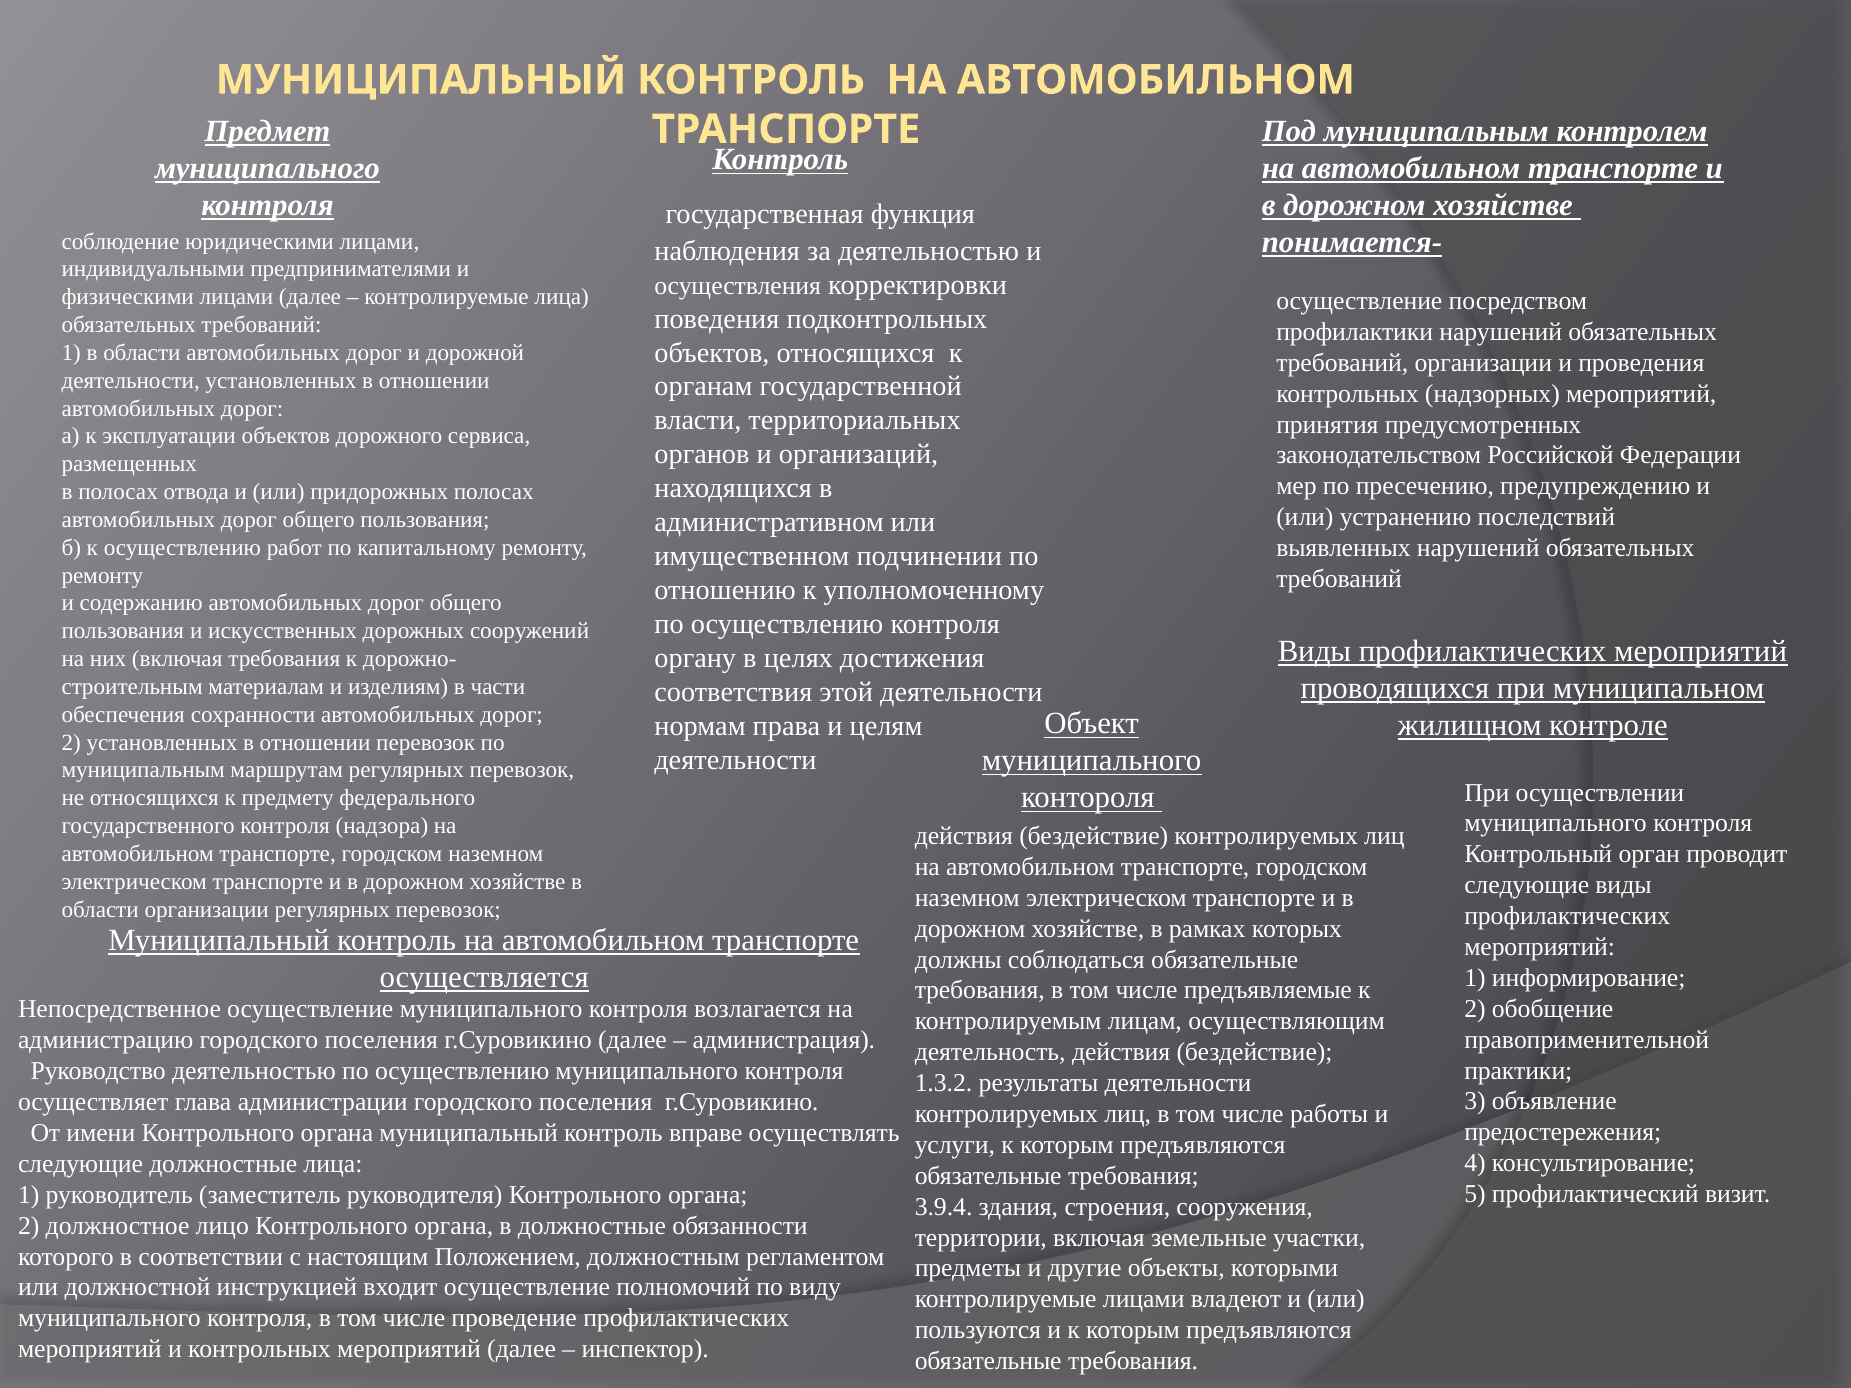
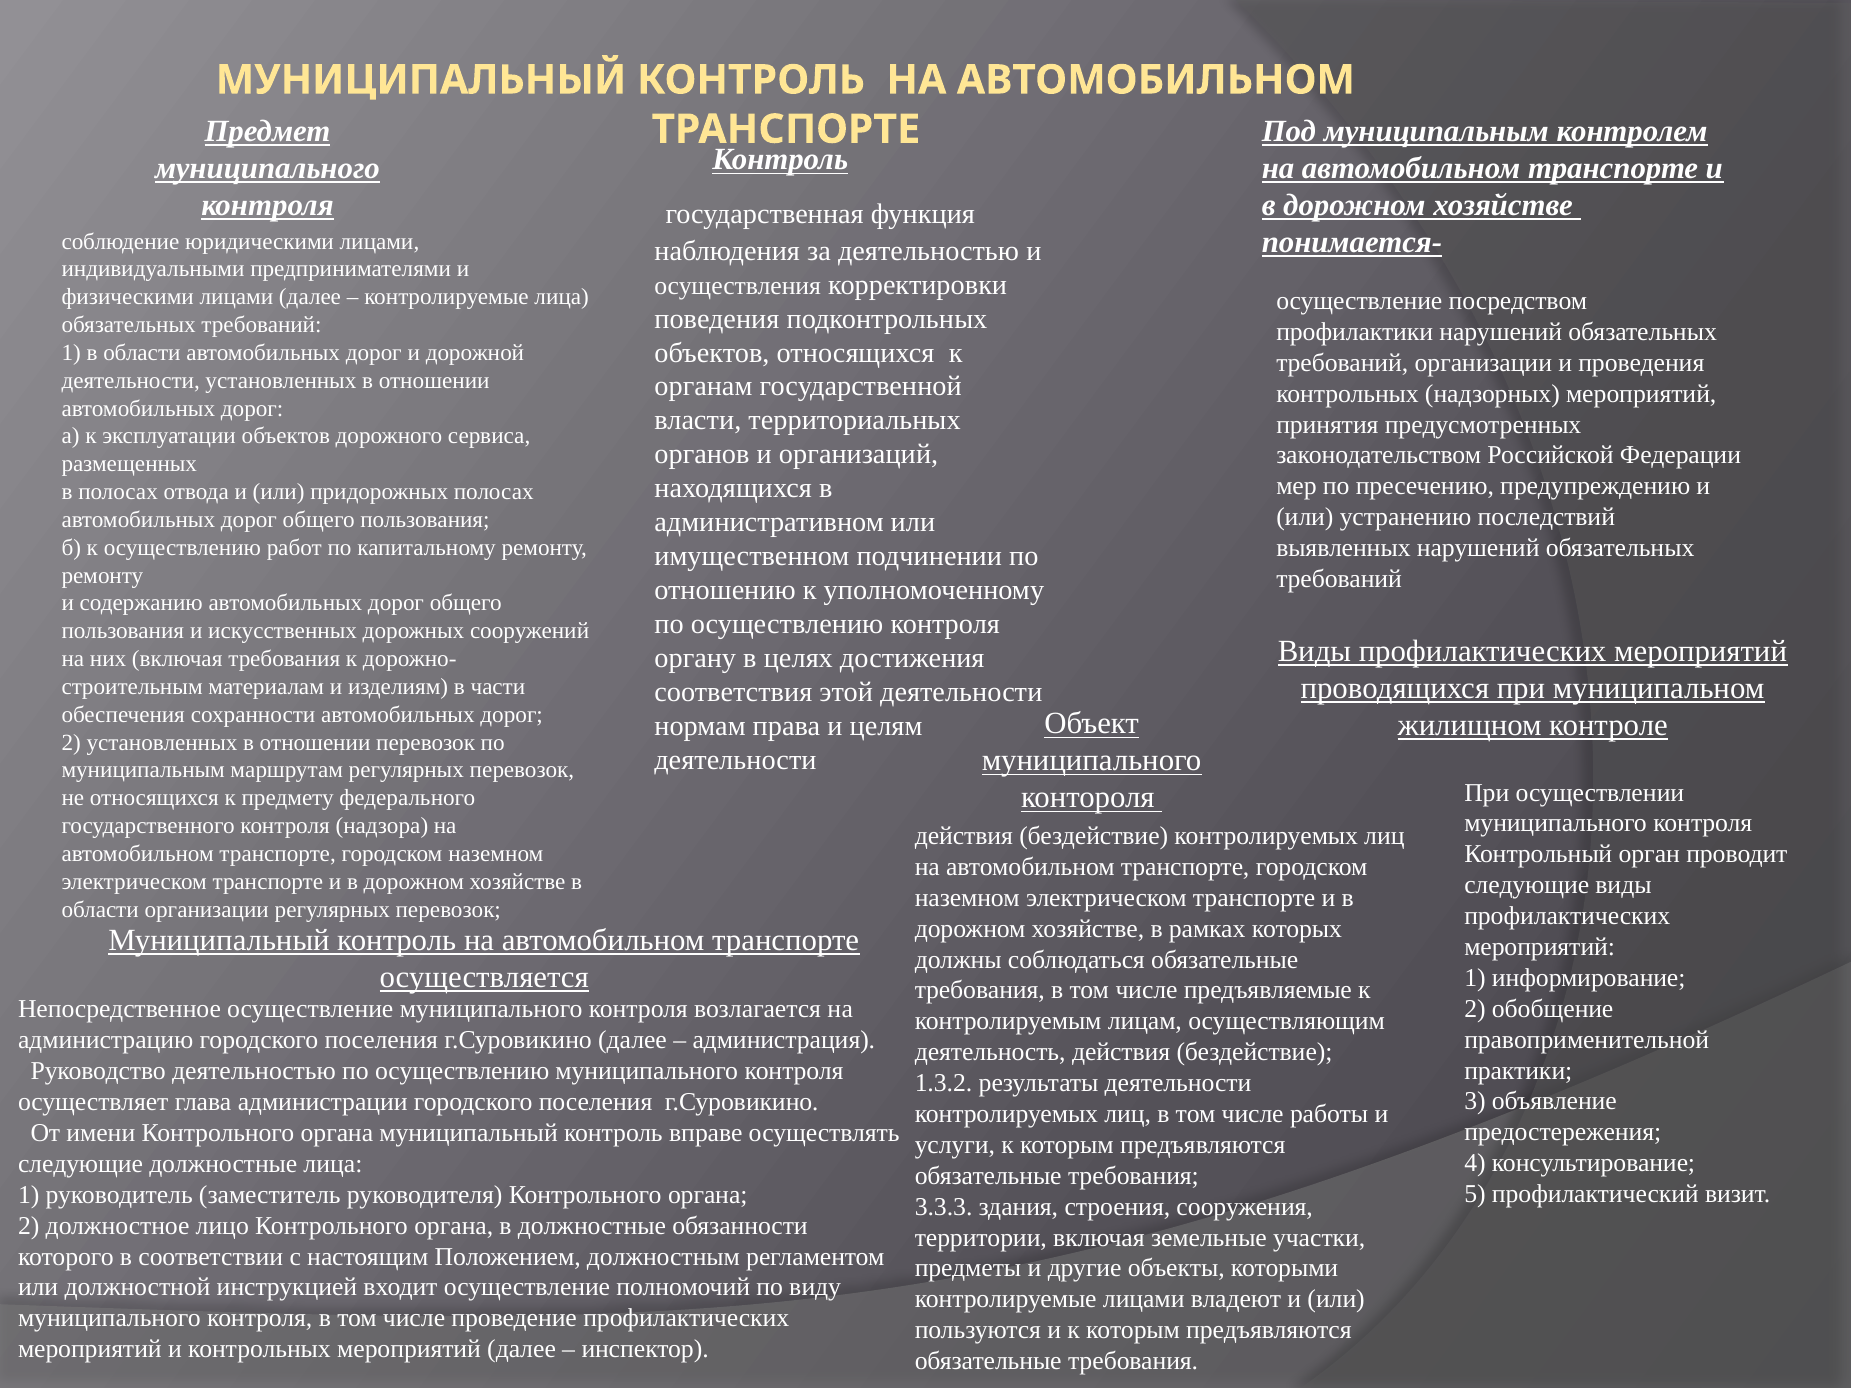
3.9.4: 3.9.4 -> 3.3.3
